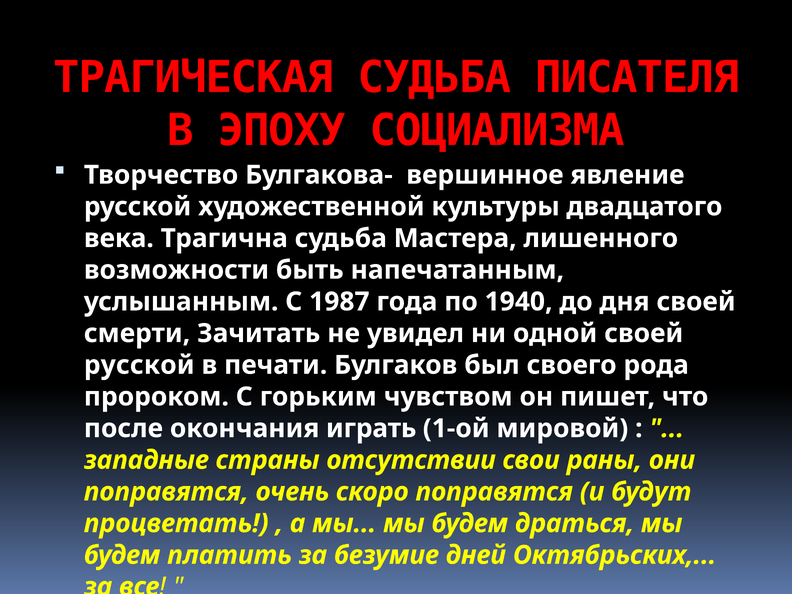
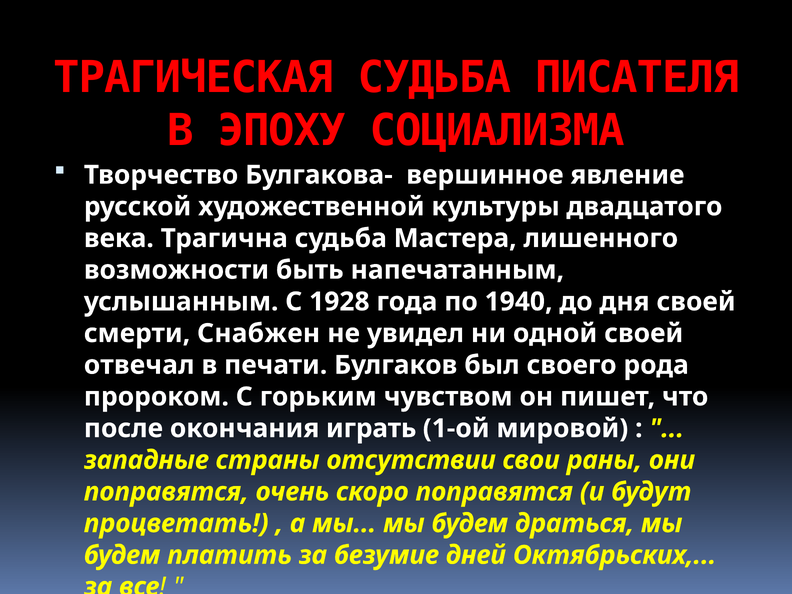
1987: 1987 -> 1928
Зачитать: Зачитать -> Снабжен
русской at (139, 365): русской -> отвечал
